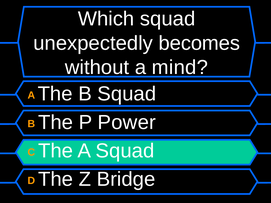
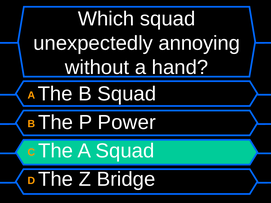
becomes: becomes -> annoying
mind: mind -> hand
